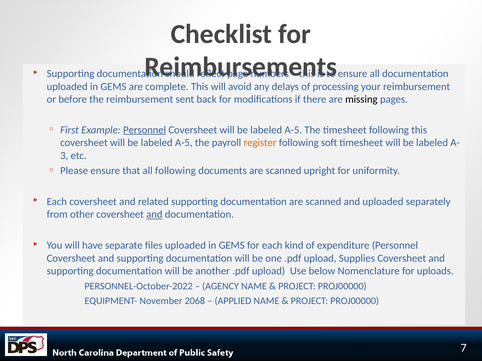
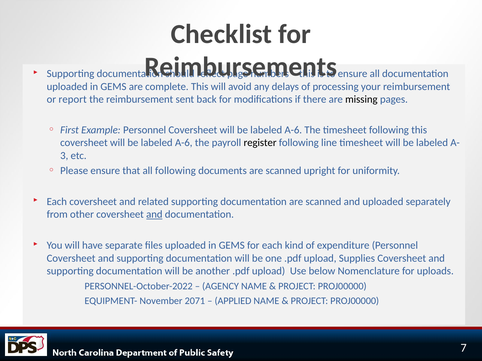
before: before -> report
Personnel at (145, 130) underline: present -> none
A-5 at (293, 130): A-5 -> A-6
A-5 at (184, 143): A-5 -> A-6
register colour: orange -> black
soft: soft -> line
2068: 2068 -> 2071
